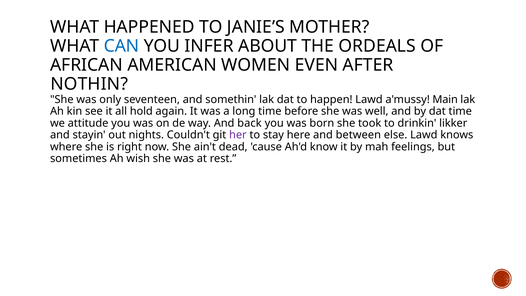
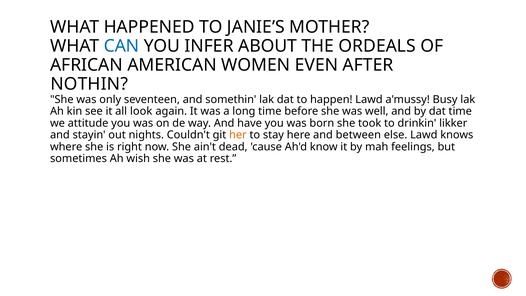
Main: Main -> Busy
hold: hold -> look
back: back -> have
her colour: purple -> orange
